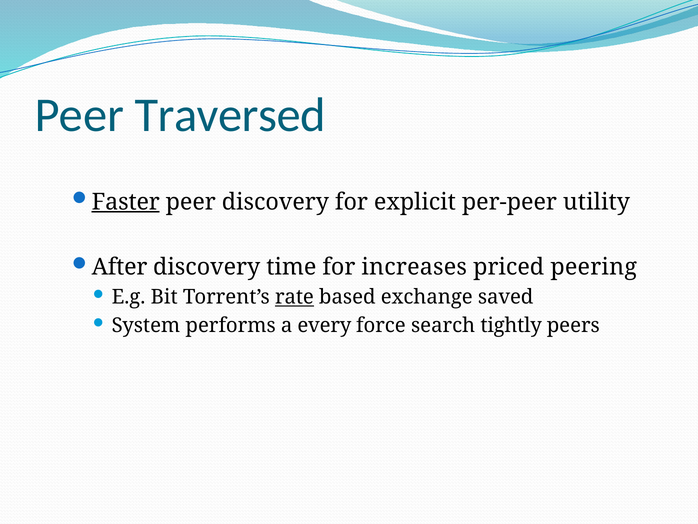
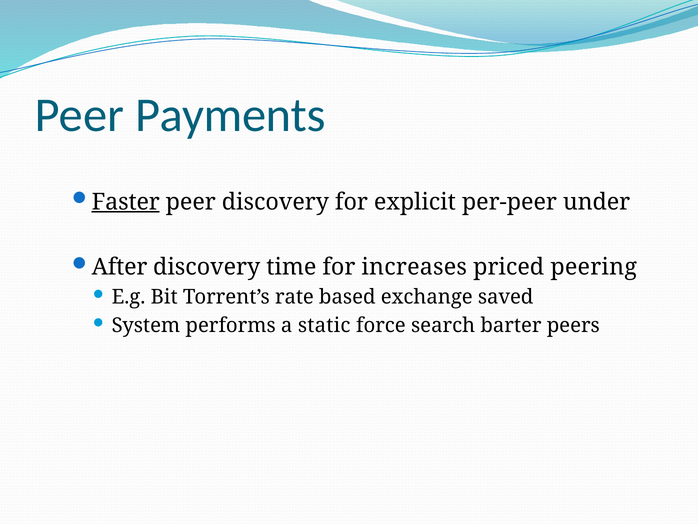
Traversed: Traversed -> Payments
utility: utility -> under
rate underline: present -> none
every: every -> static
tightly: tightly -> barter
